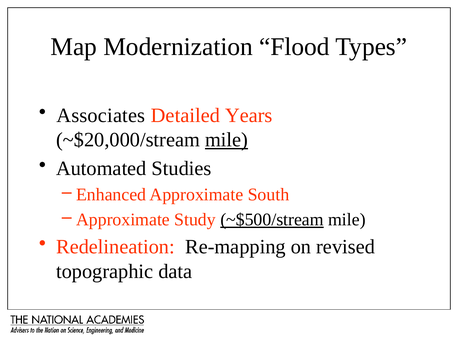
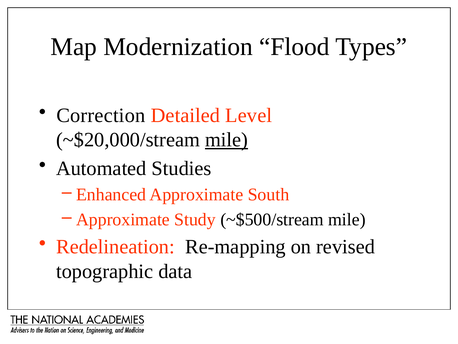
Associates: Associates -> Correction
Years: Years -> Level
~$500/stream underline: present -> none
